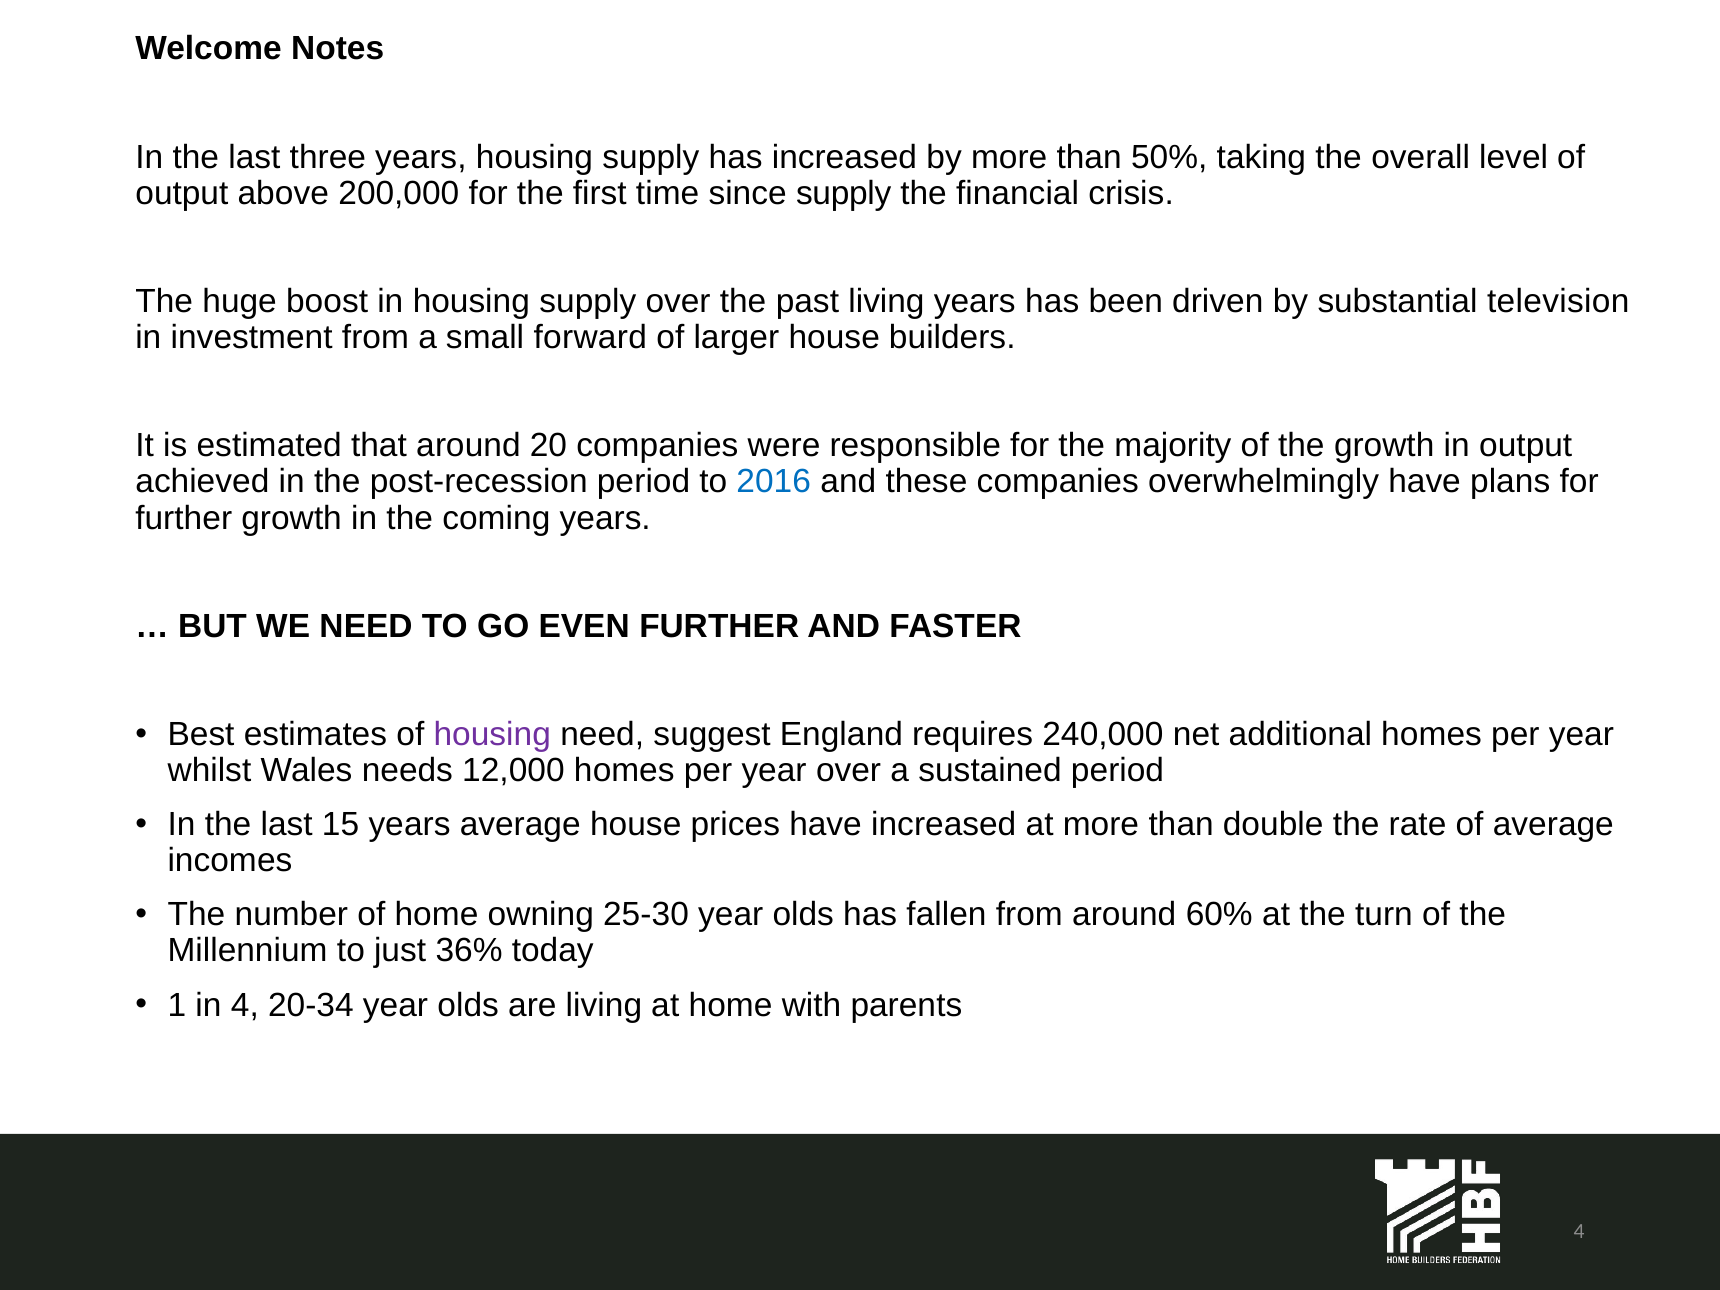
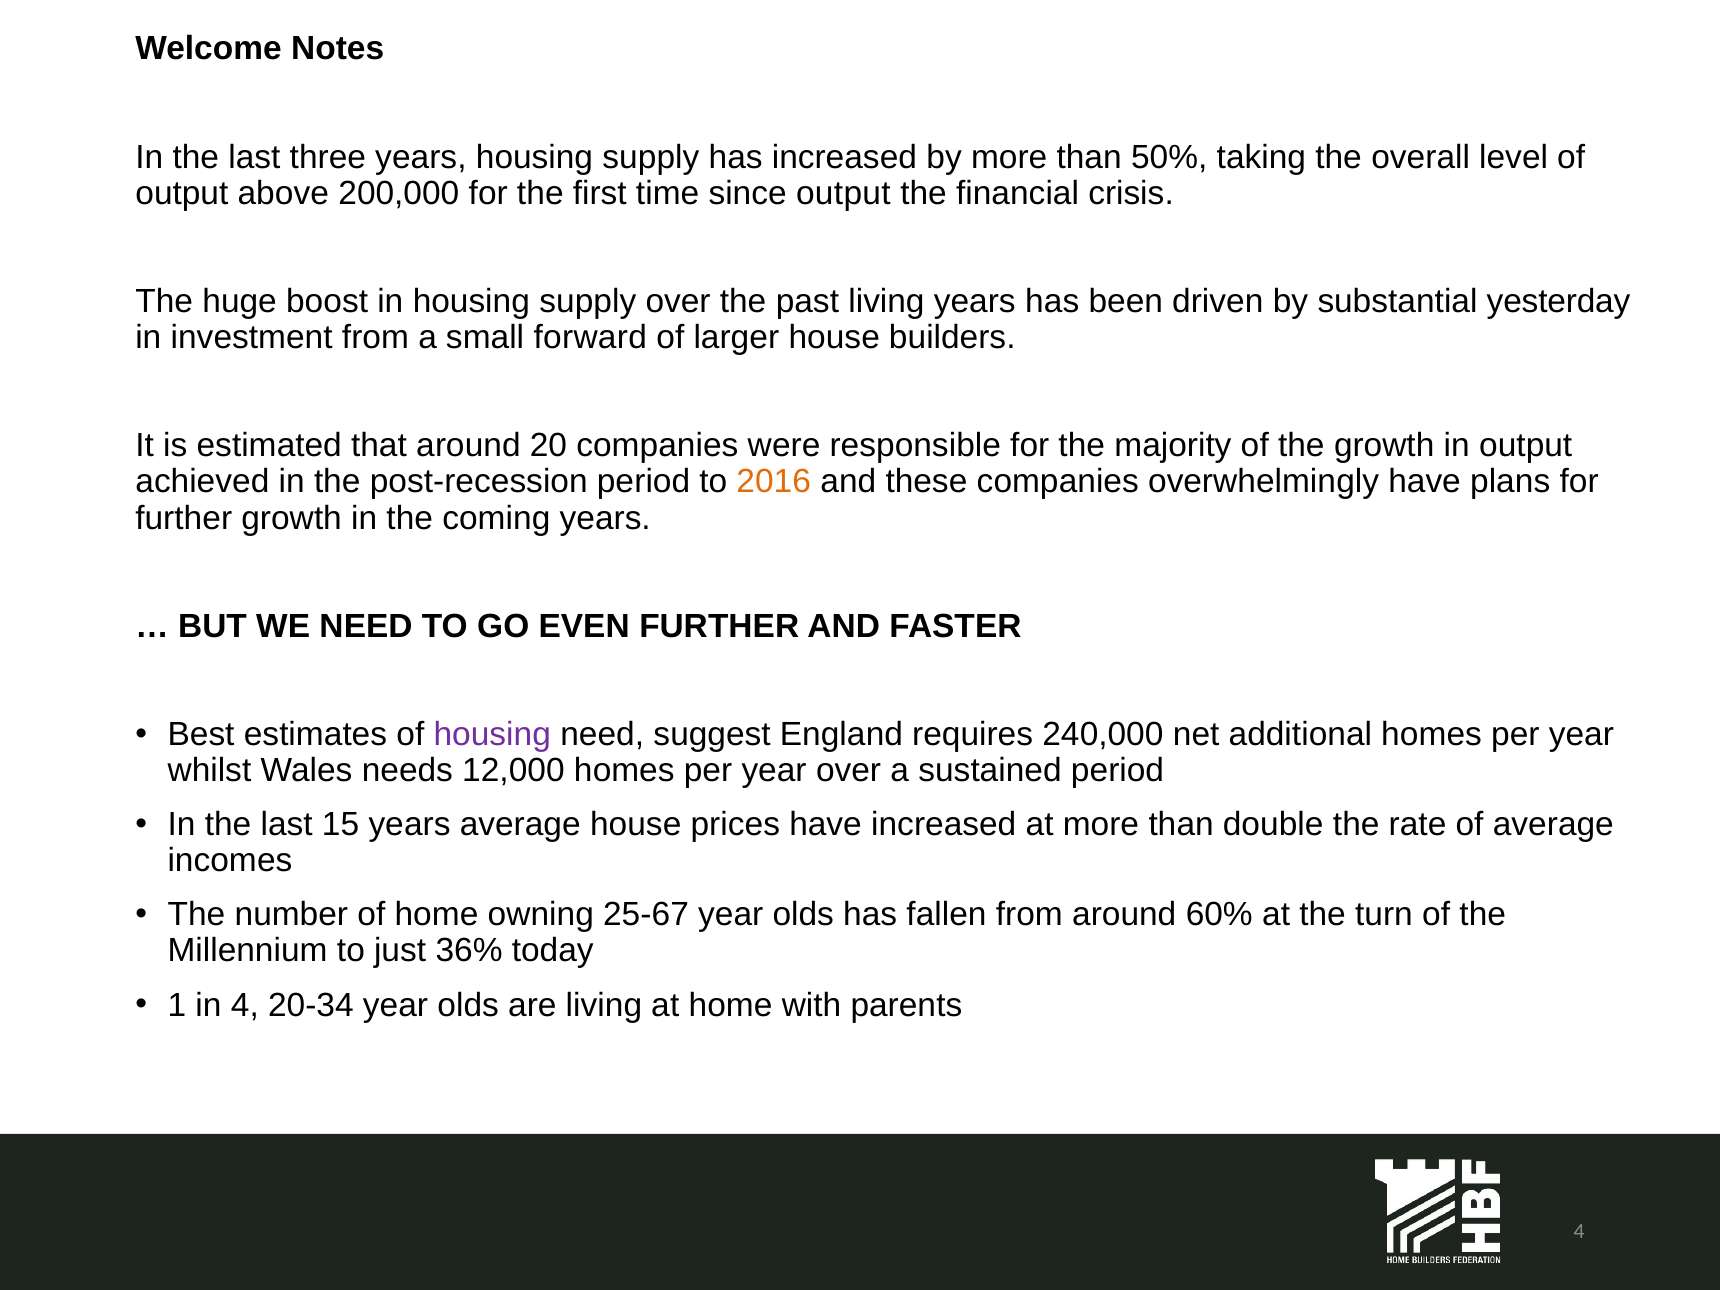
since supply: supply -> output
television: television -> yesterday
2016 colour: blue -> orange
25-30: 25-30 -> 25-67
